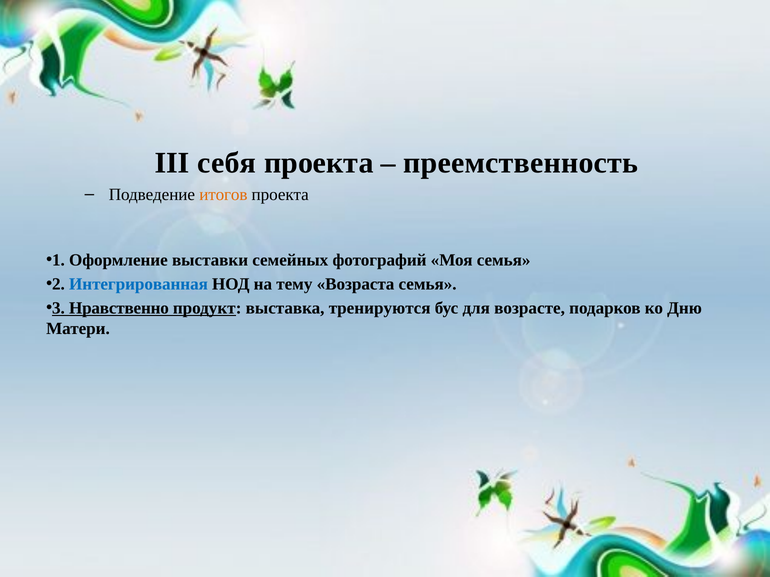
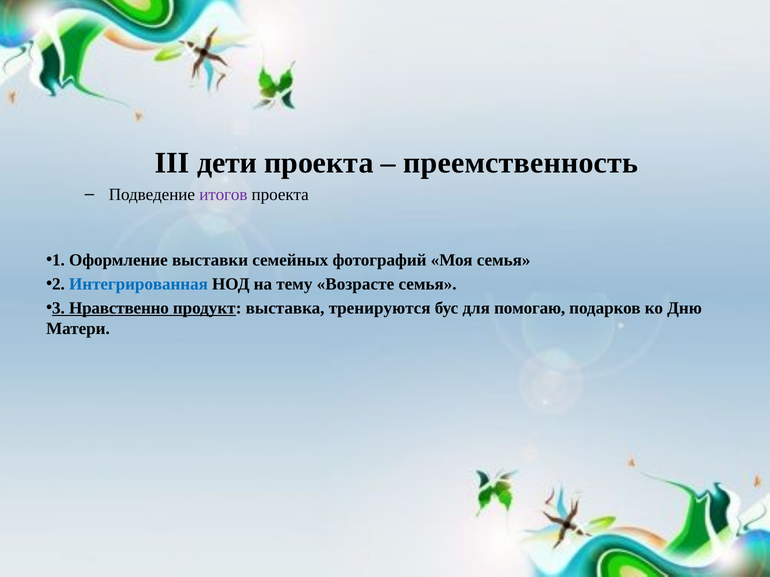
себя: себя -> дети
итогов colour: orange -> purple
Возраста: Возраста -> Возрасте
возрасте: возрасте -> помогаю
